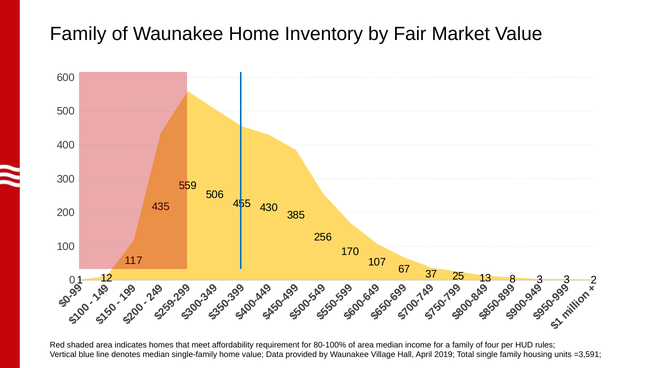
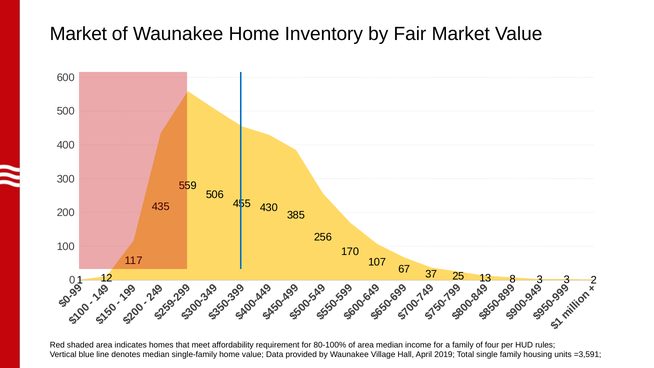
Family at (78, 34): Family -> Market
